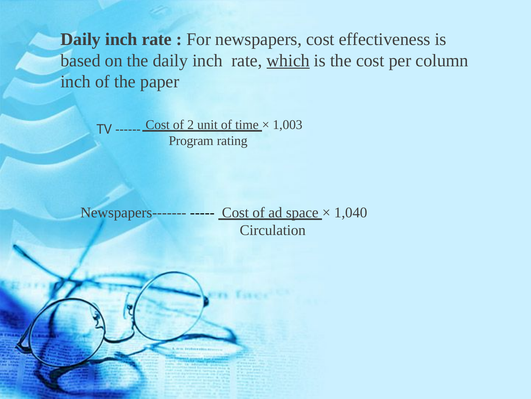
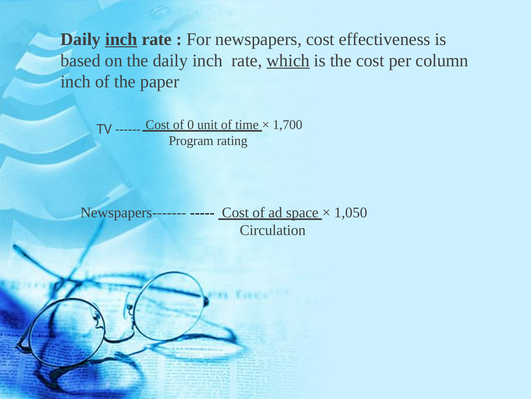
inch at (121, 39) underline: none -> present
2: 2 -> 0
1,003: 1,003 -> 1,700
1,040: 1,040 -> 1,050
